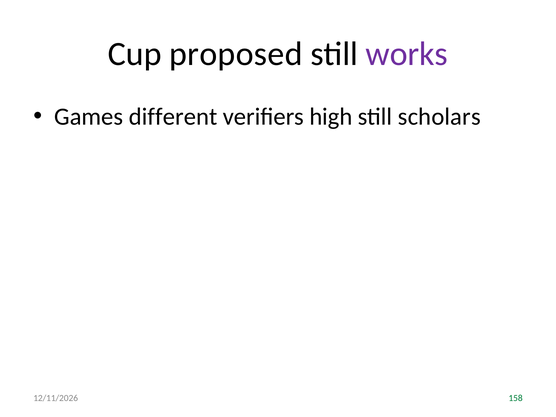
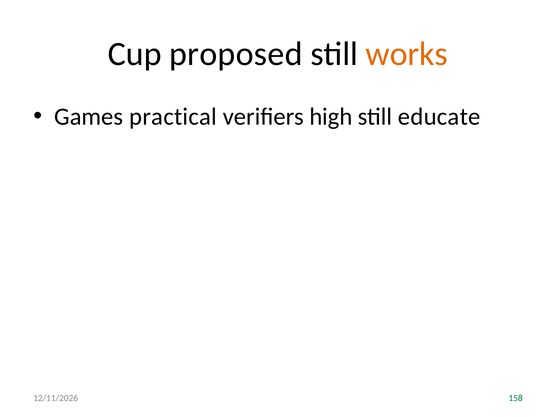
works colour: purple -> orange
different: different -> practical
scholars: scholars -> educate
